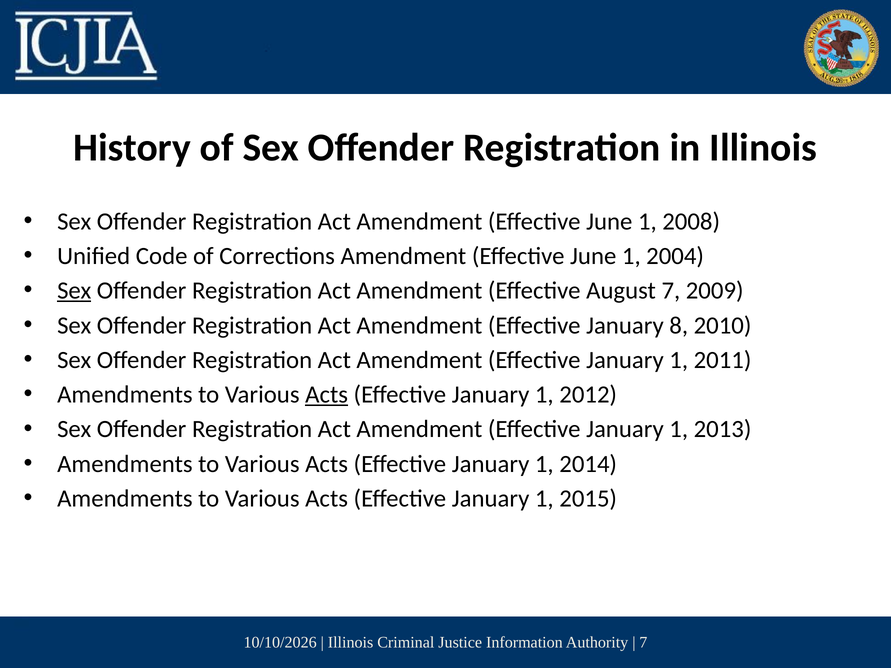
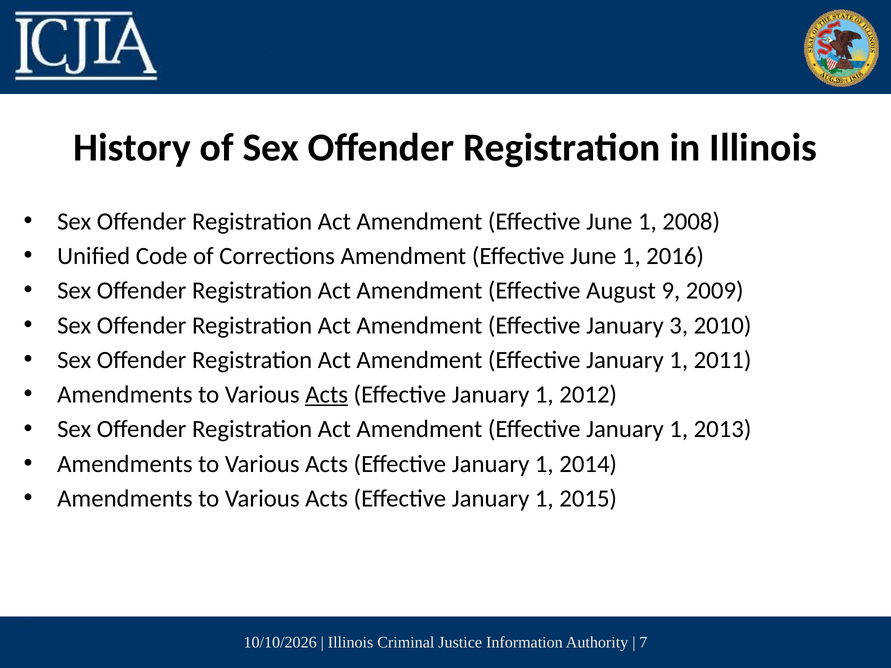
2004: 2004 -> 2016
Sex at (74, 291) underline: present -> none
August 7: 7 -> 9
8: 8 -> 3
